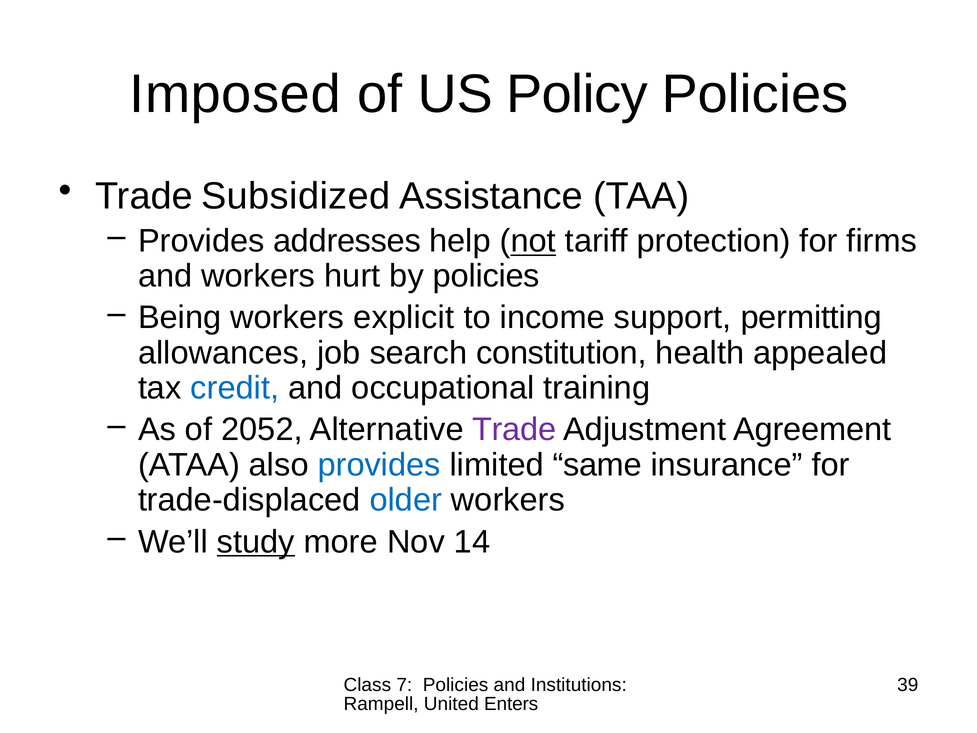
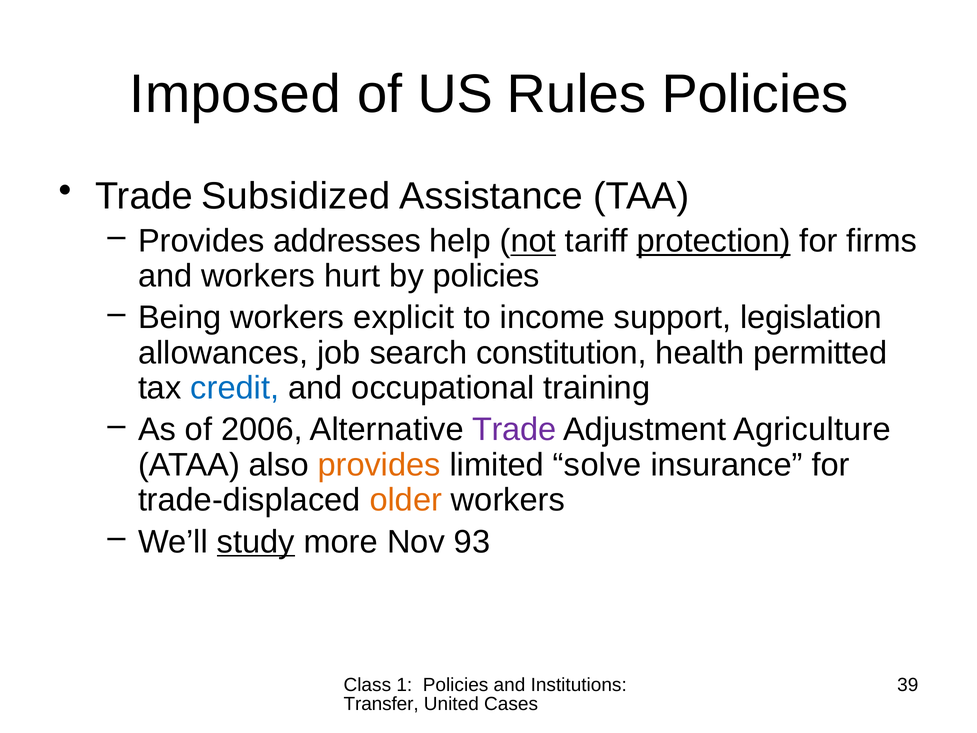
Policy: Policy -> Rules
protection underline: none -> present
permitting: permitting -> legislation
appealed: appealed -> permitted
2052: 2052 -> 2006
Agreement: Agreement -> Agriculture
provides at (379, 465) colour: blue -> orange
same: same -> solve
older colour: blue -> orange
14: 14 -> 93
7: 7 -> 1
Rampell: Rampell -> Transfer
Enters: Enters -> Cases
